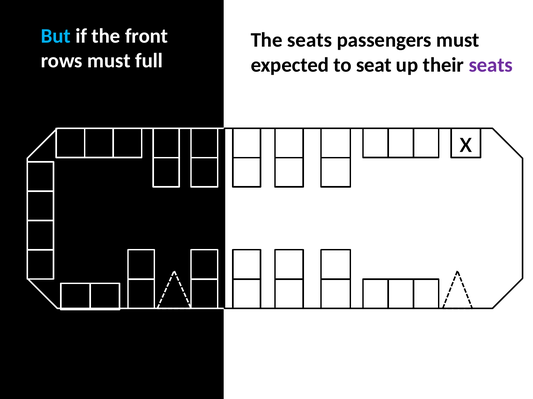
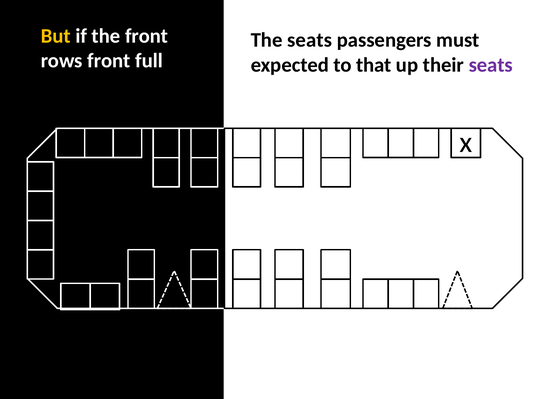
But colour: light blue -> yellow
rows must: must -> front
seat: seat -> that
